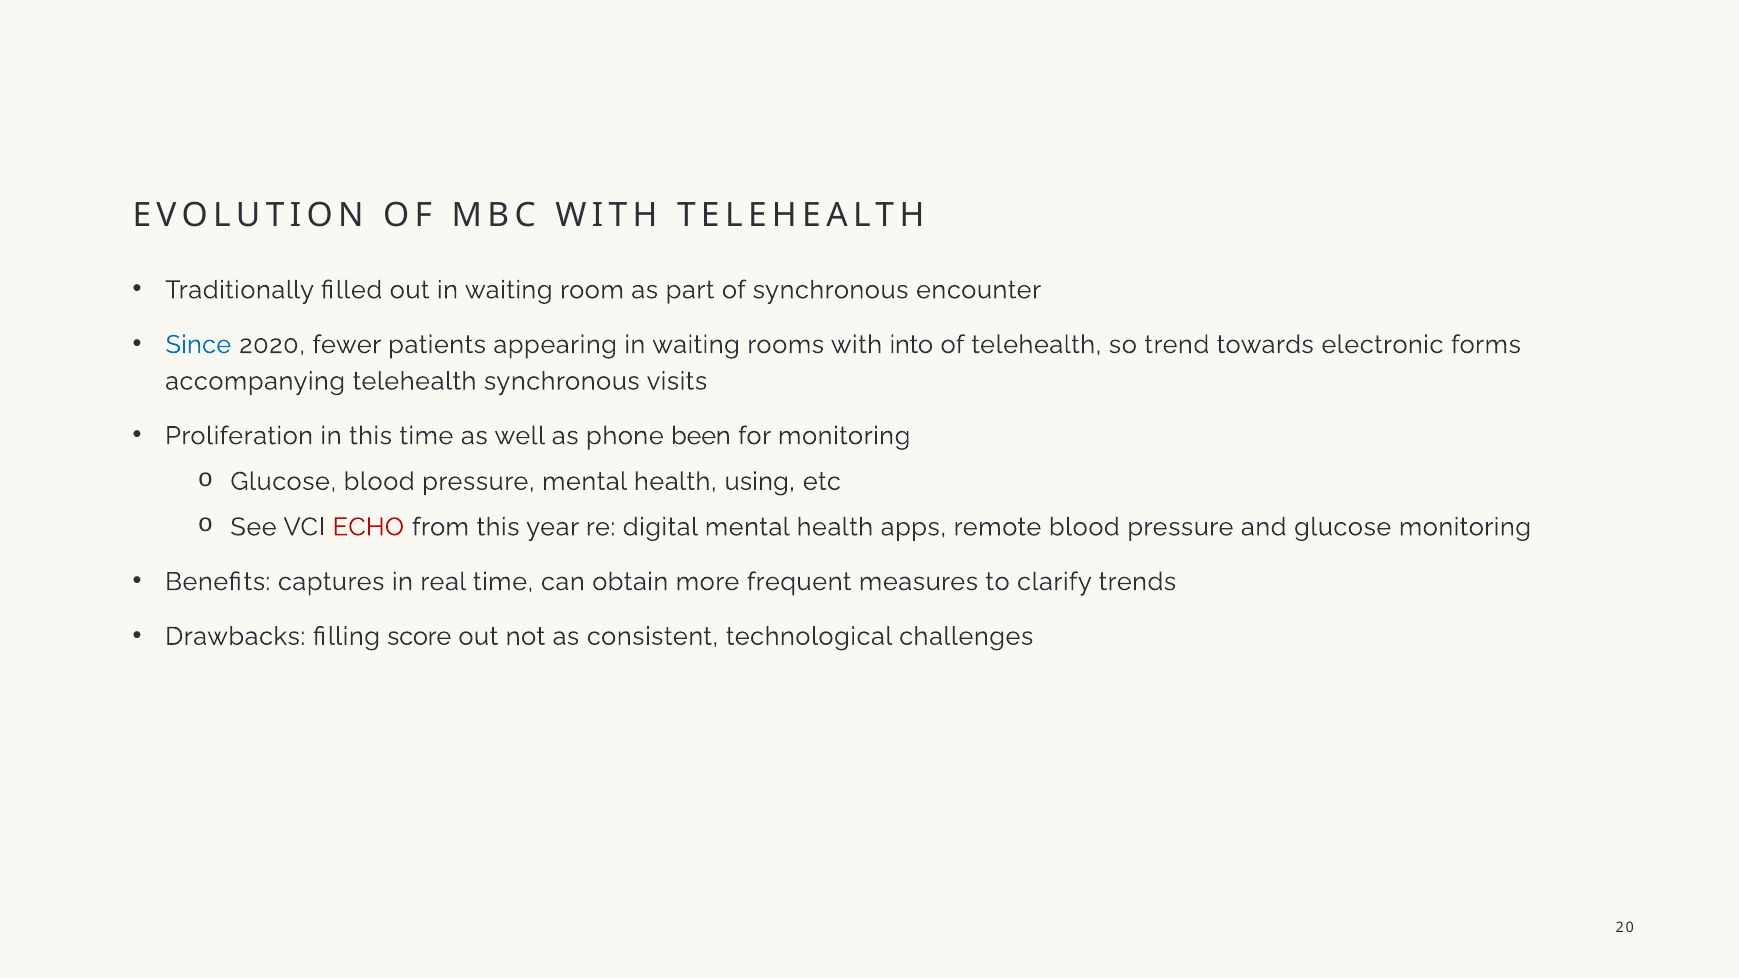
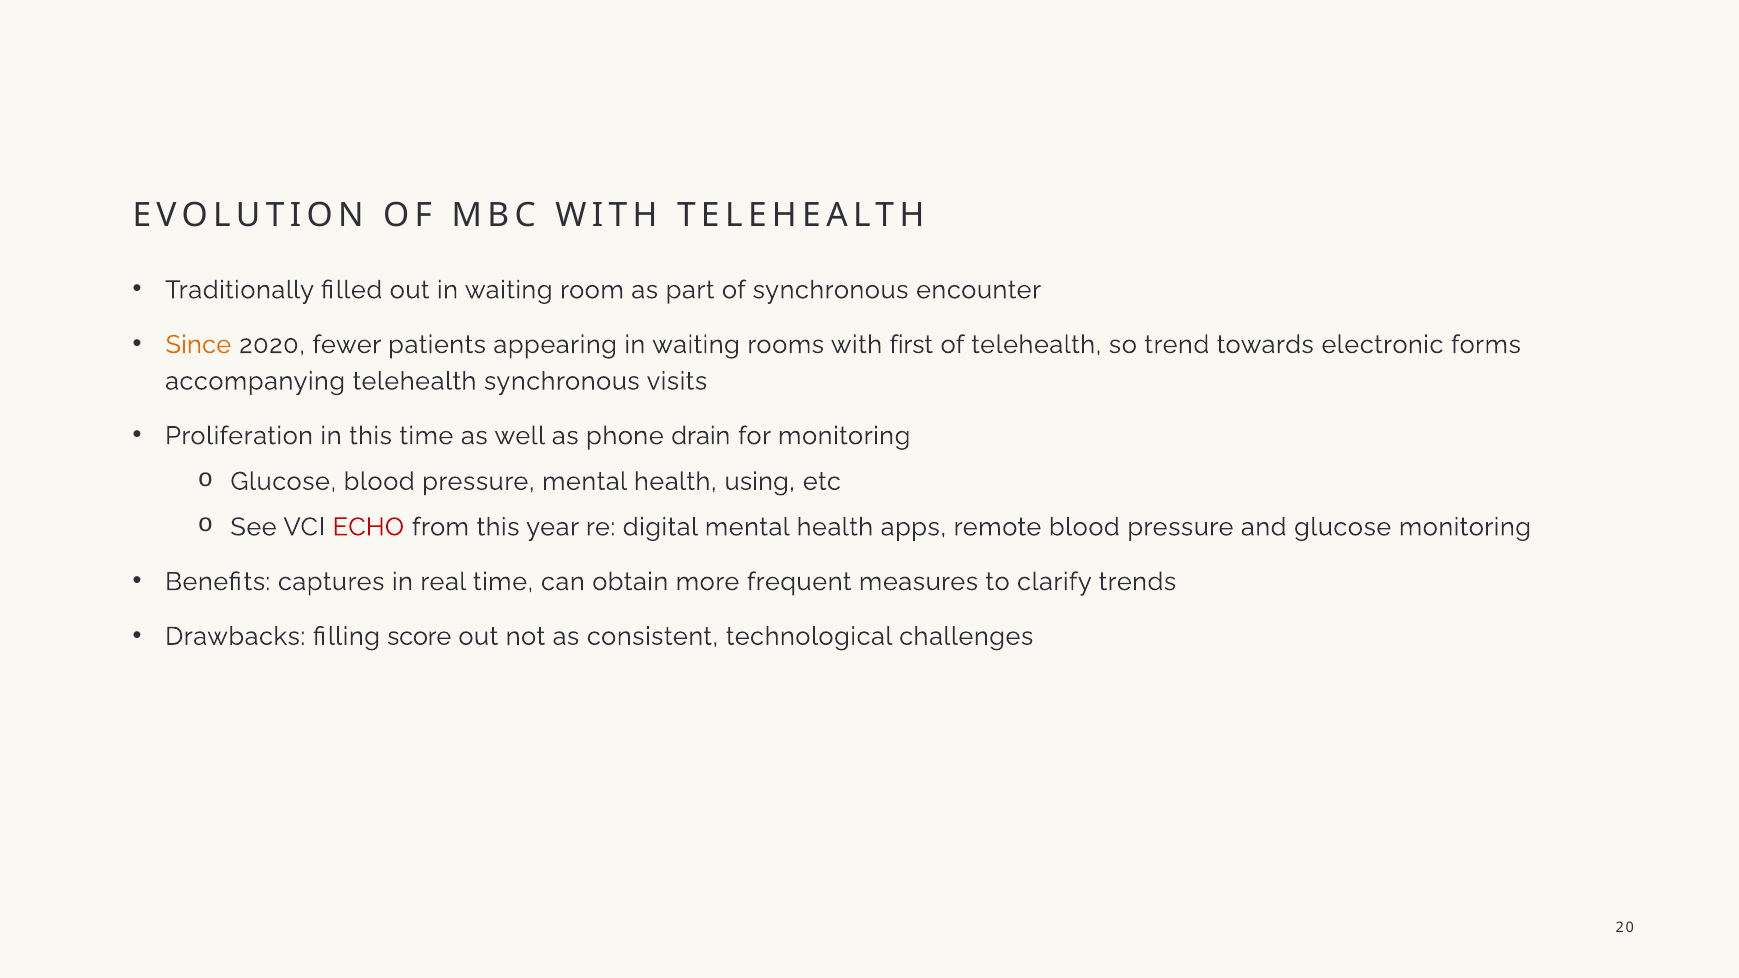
Since colour: blue -> orange
into: into -> first
been: been -> drain
